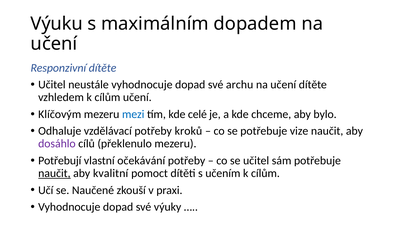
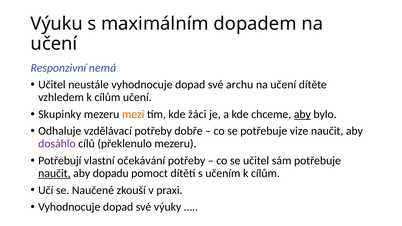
Responzivní dítěte: dítěte -> nemá
Klíčovým: Klíčovým -> Skupinky
mezi colour: blue -> orange
celé: celé -> žáci
aby at (302, 114) underline: none -> present
kroků: kroků -> dobře
kvalitní: kvalitní -> dopadu
